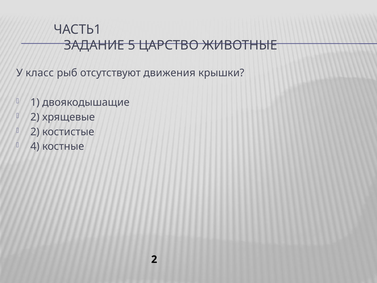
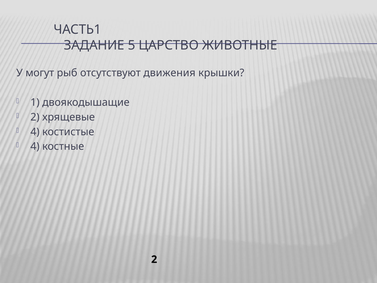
класс: класс -> могут
2 at (35, 132): 2 -> 4
